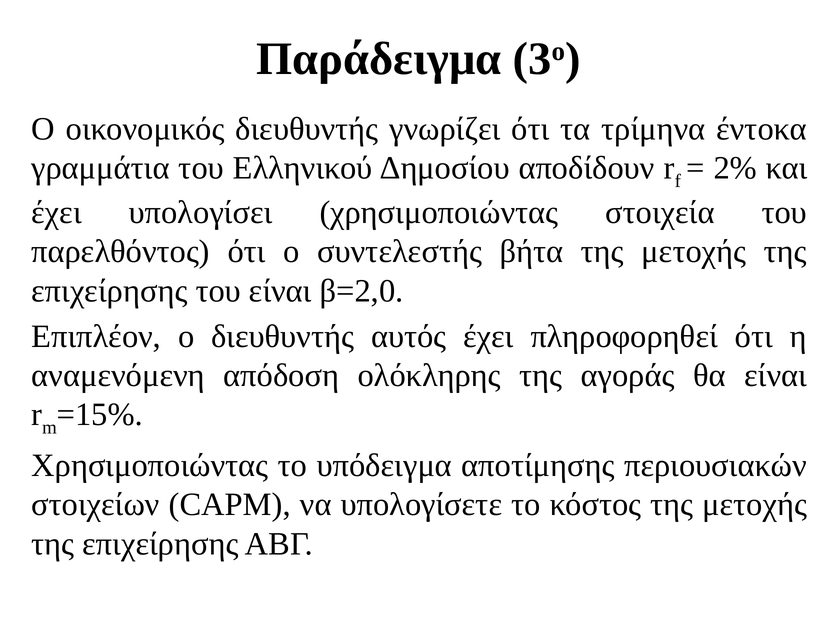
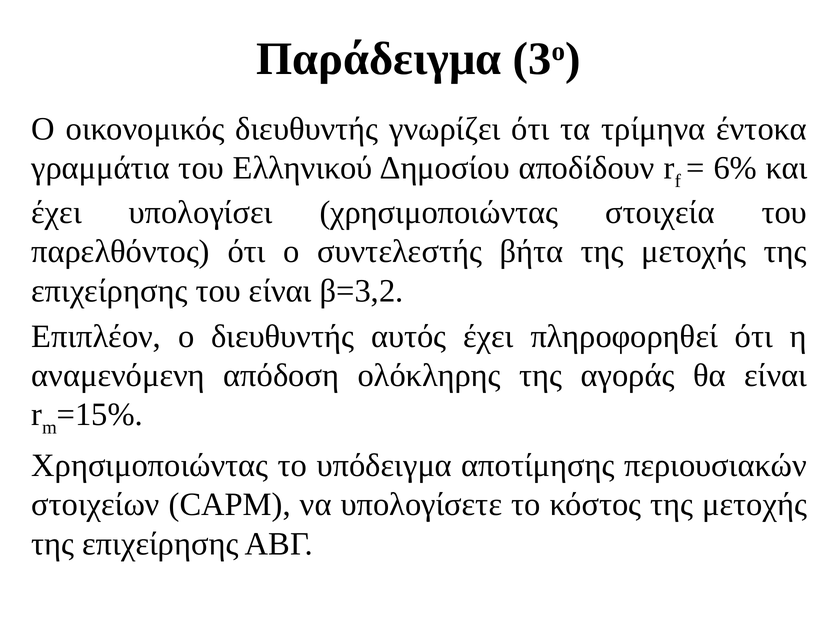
2%: 2% -> 6%
β=2,0: β=2,0 -> β=3,2
